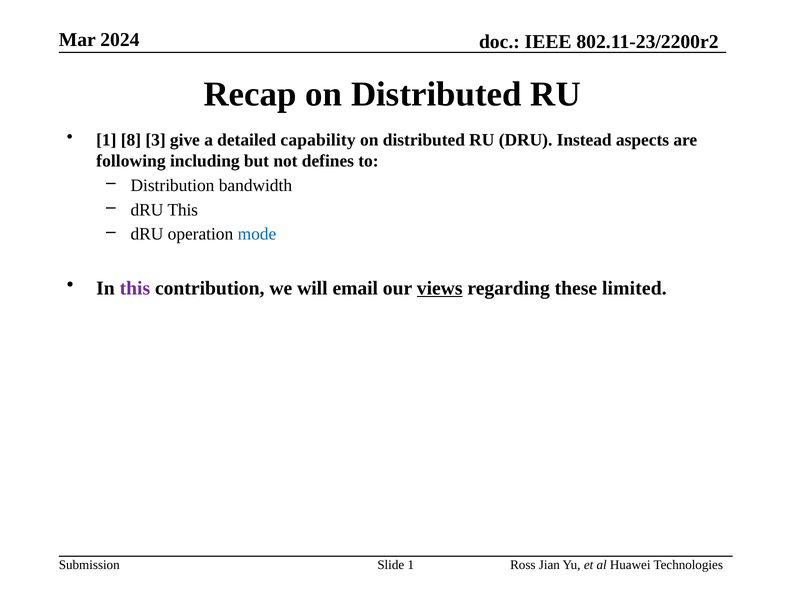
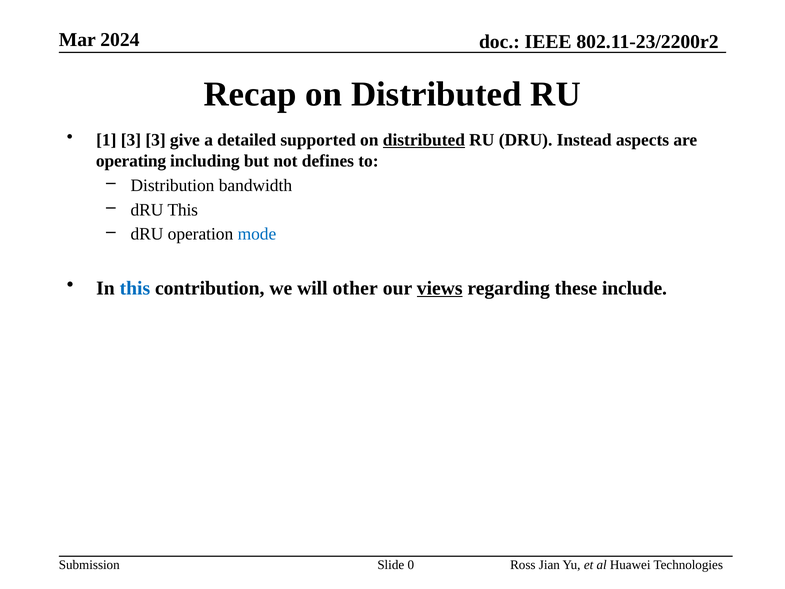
1 8: 8 -> 3
capability: capability -> supported
distributed at (424, 140) underline: none -> present
following: following -> operating
this at (135, 288) colour: purple -> blue
email: email -> other
limited: limited -> include
Slide 1: 1 -> 0
